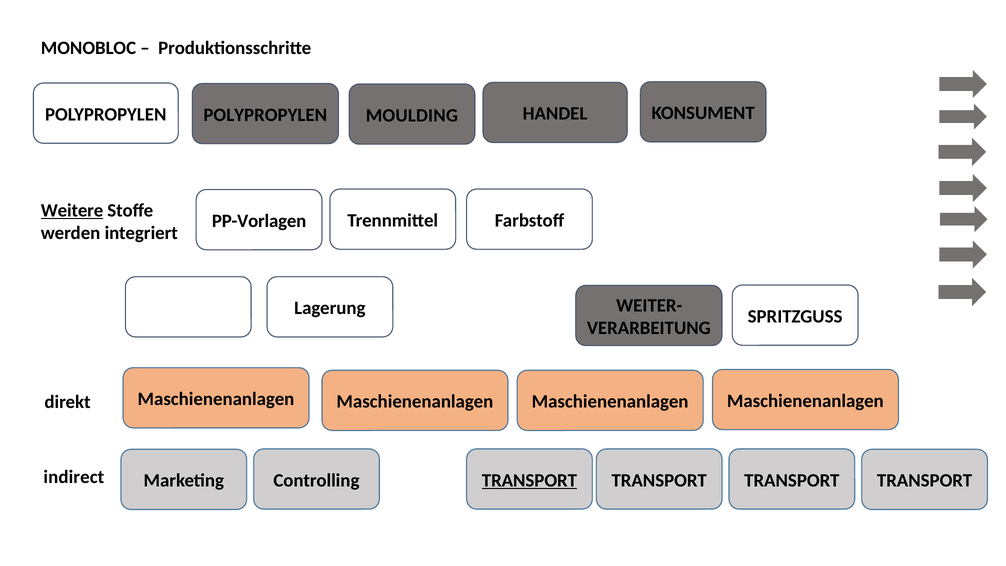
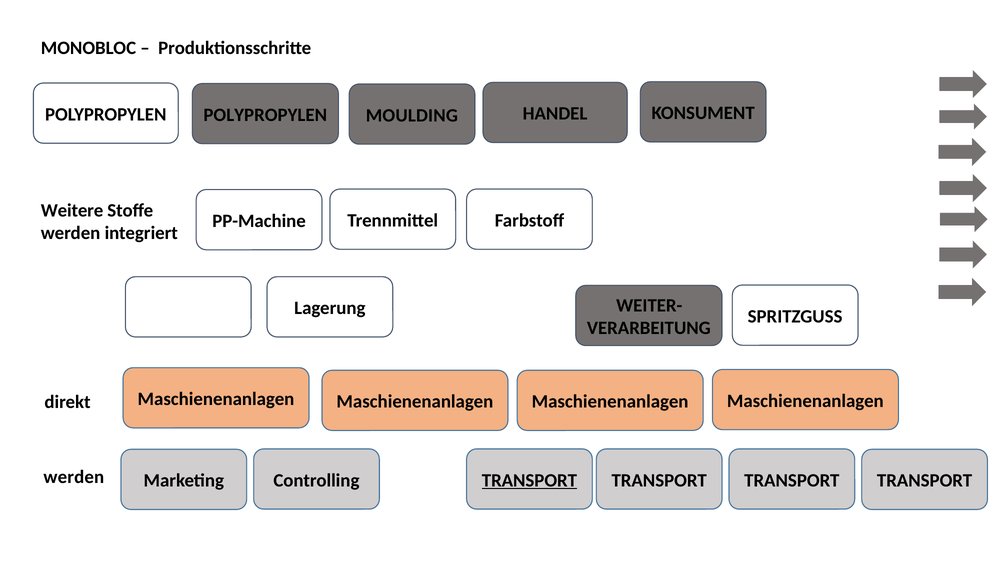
Weitere underline: present -> none
PP-Vorlagen: PP-Vorlagen -> PP-Machine
indirect at (74, 477): indirect -> werden
